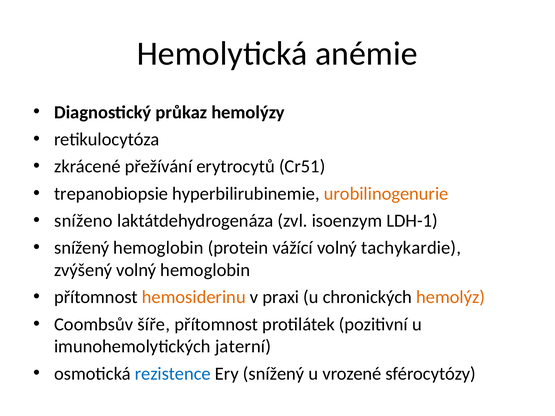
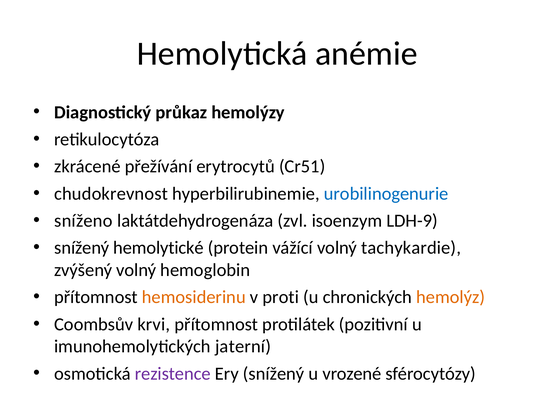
trepanobiopsie: trepanobiopsie -> chudokrevnost
urobilinogenurie colour: orange -> blue
LDH-1: LDH-1 -> LDH-9
snížený hemoglobin: hemoglobin -> hemolytické
praxi: praxi -> proti
šíře: šíře -> krvi
rezistence colour: blue -> purple
